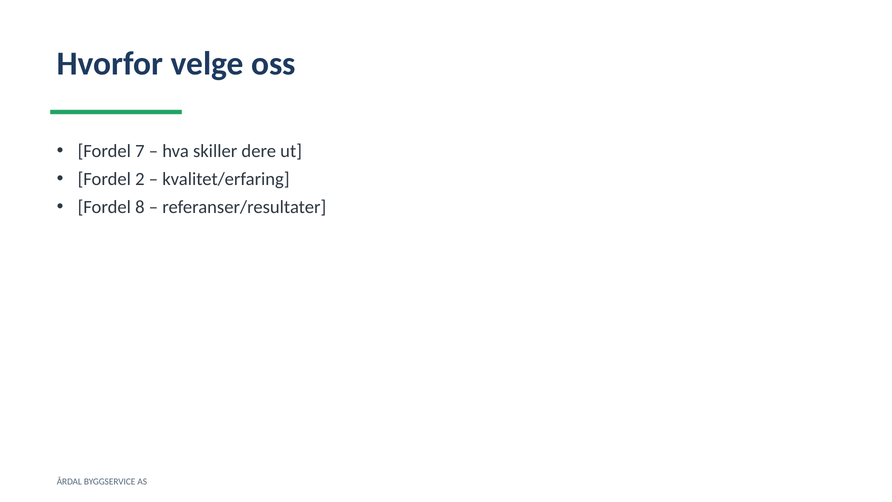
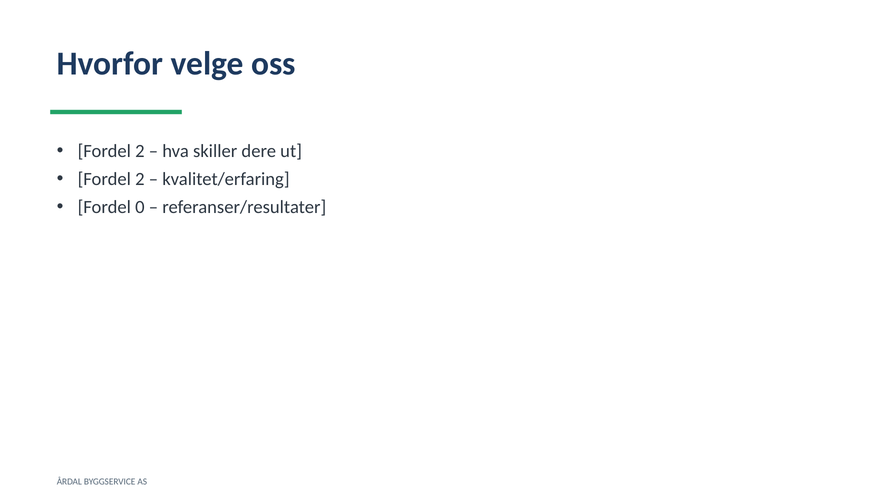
7 at (140, 151): 7 -> 2
8: 8 -> 0
